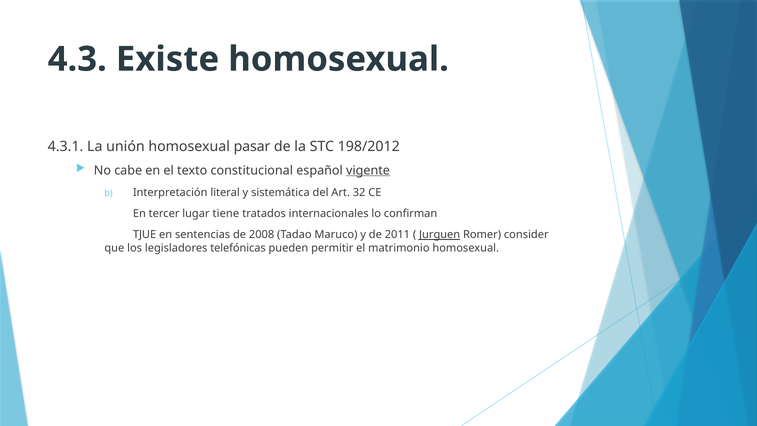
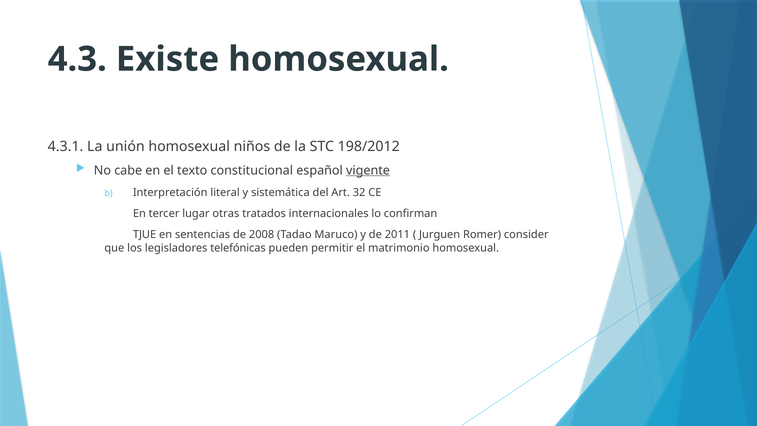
pasar: pasar -> niños
tiene: tiene -> otras
Jurguen underline: present -> none
